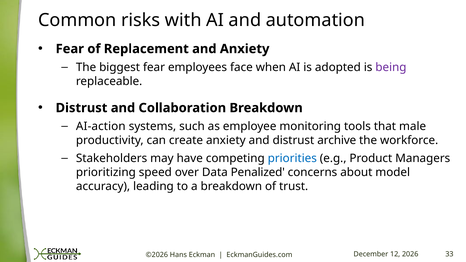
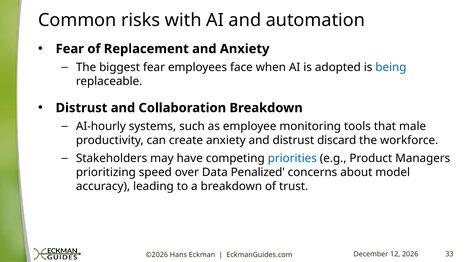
being colour: purple -> blue
AI-action: AI-action -> AI-hourly
archive: archive -> discard
